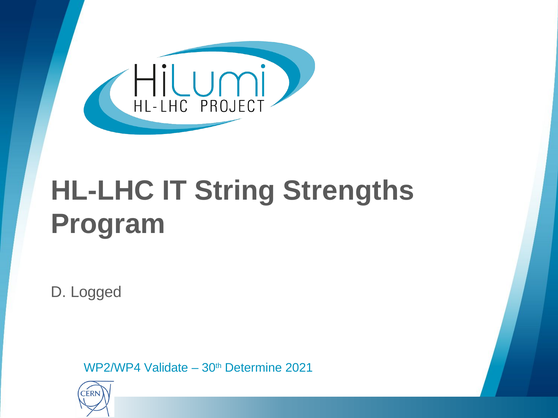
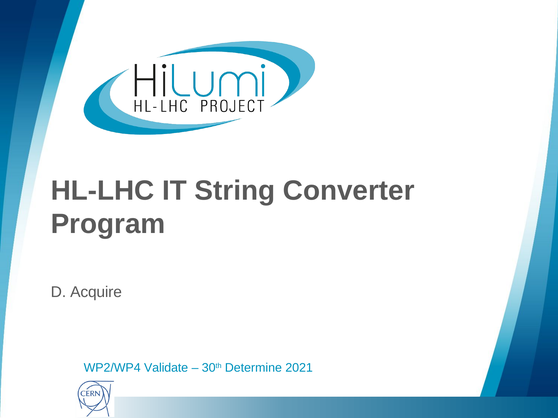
Strengths: Strengths -> Converter
Logged: Logged -> Acquire
